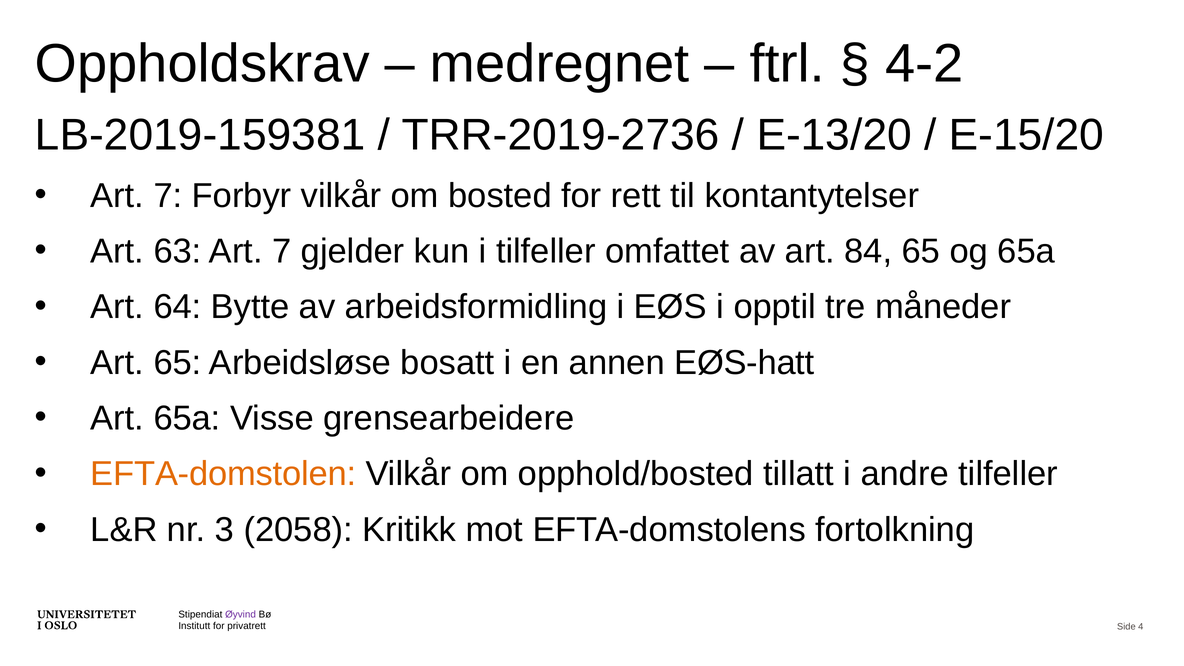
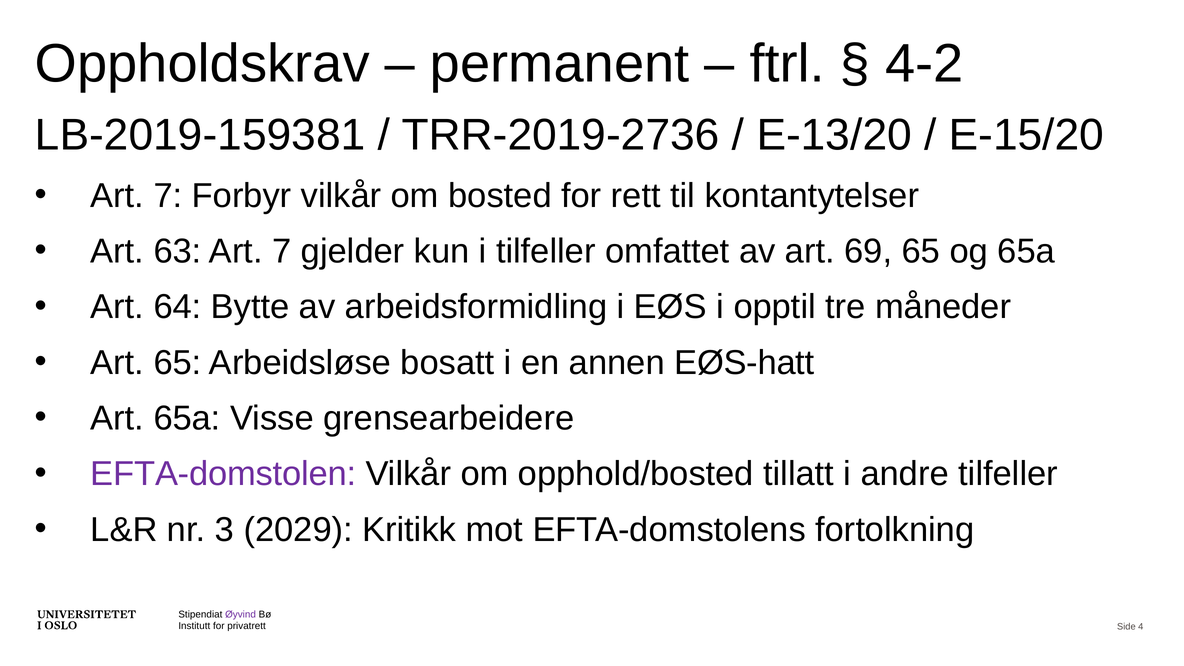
medregnet: medregnet -> permanent
84: 84 -> 69
EFTA-domstolen colour: orange -> purple
2058: 2058 -> 2029
